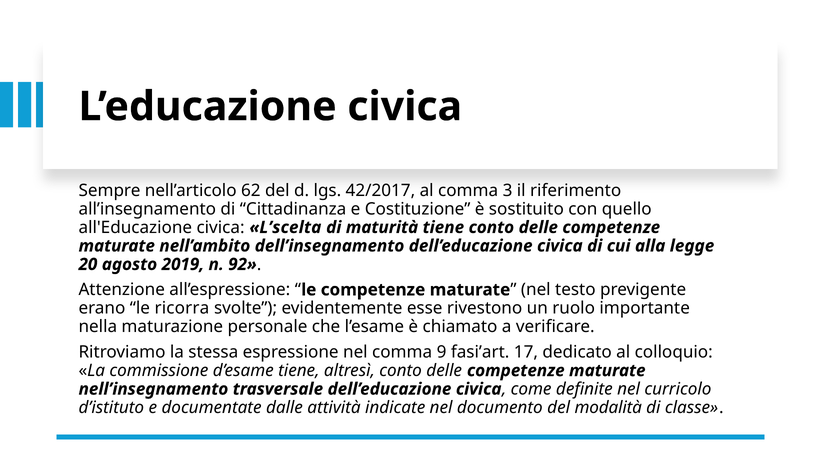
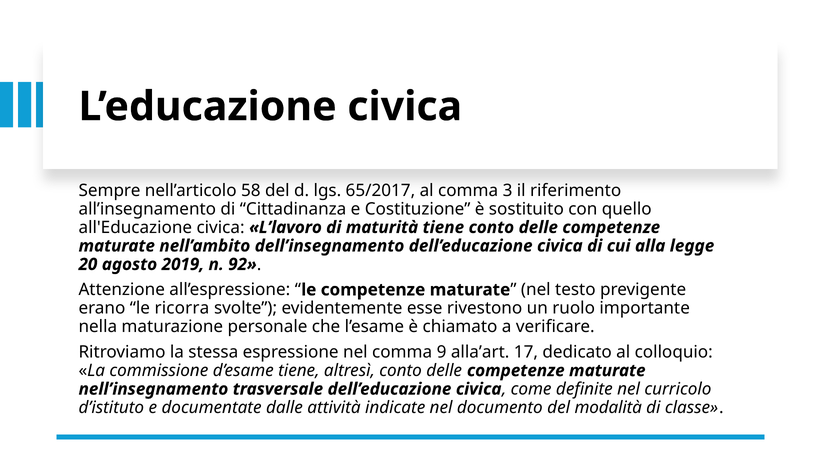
62: 62 -> 58
42/2017: 42/2017 -> 65/2017
L’scelta: L’scelta -> L’lavoro
fasi’art: fasi’art -> alla’art
